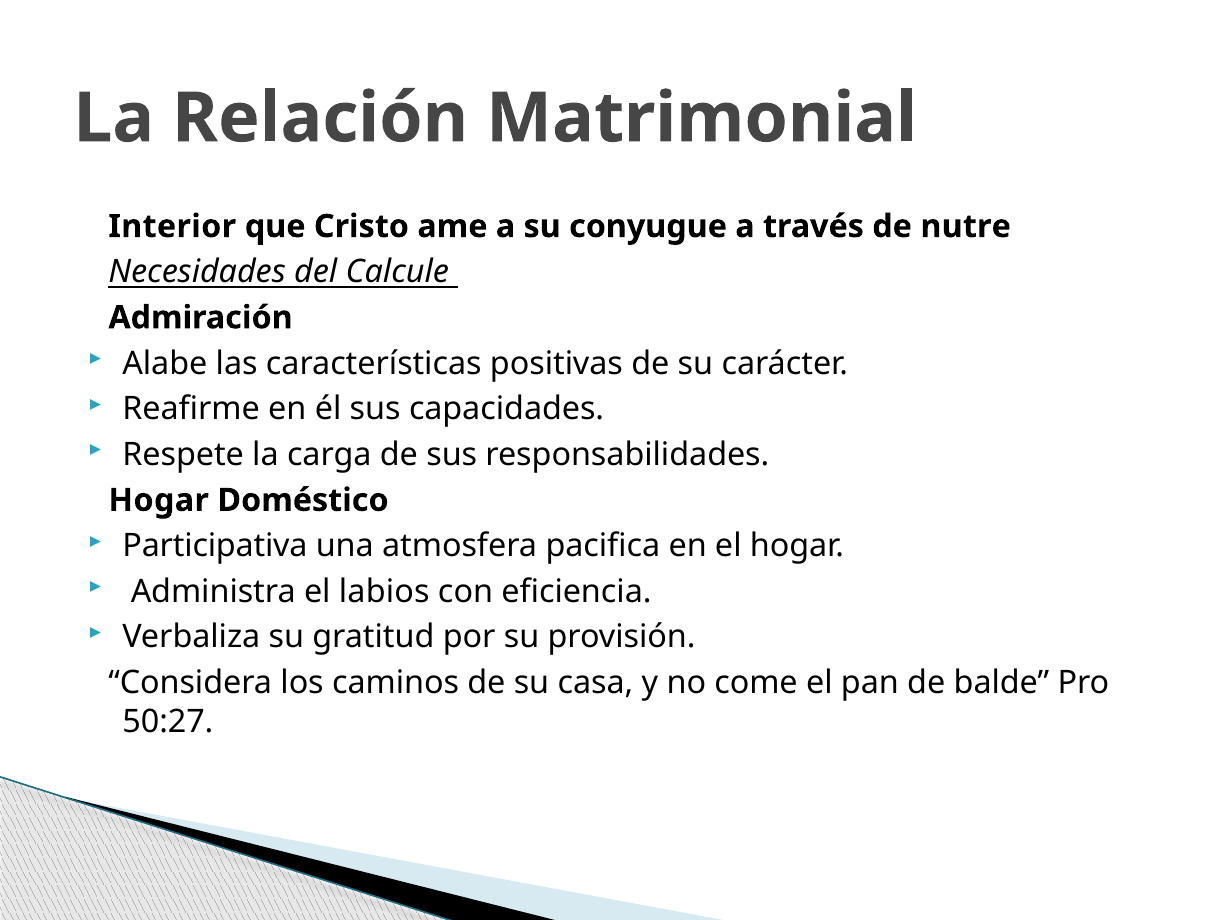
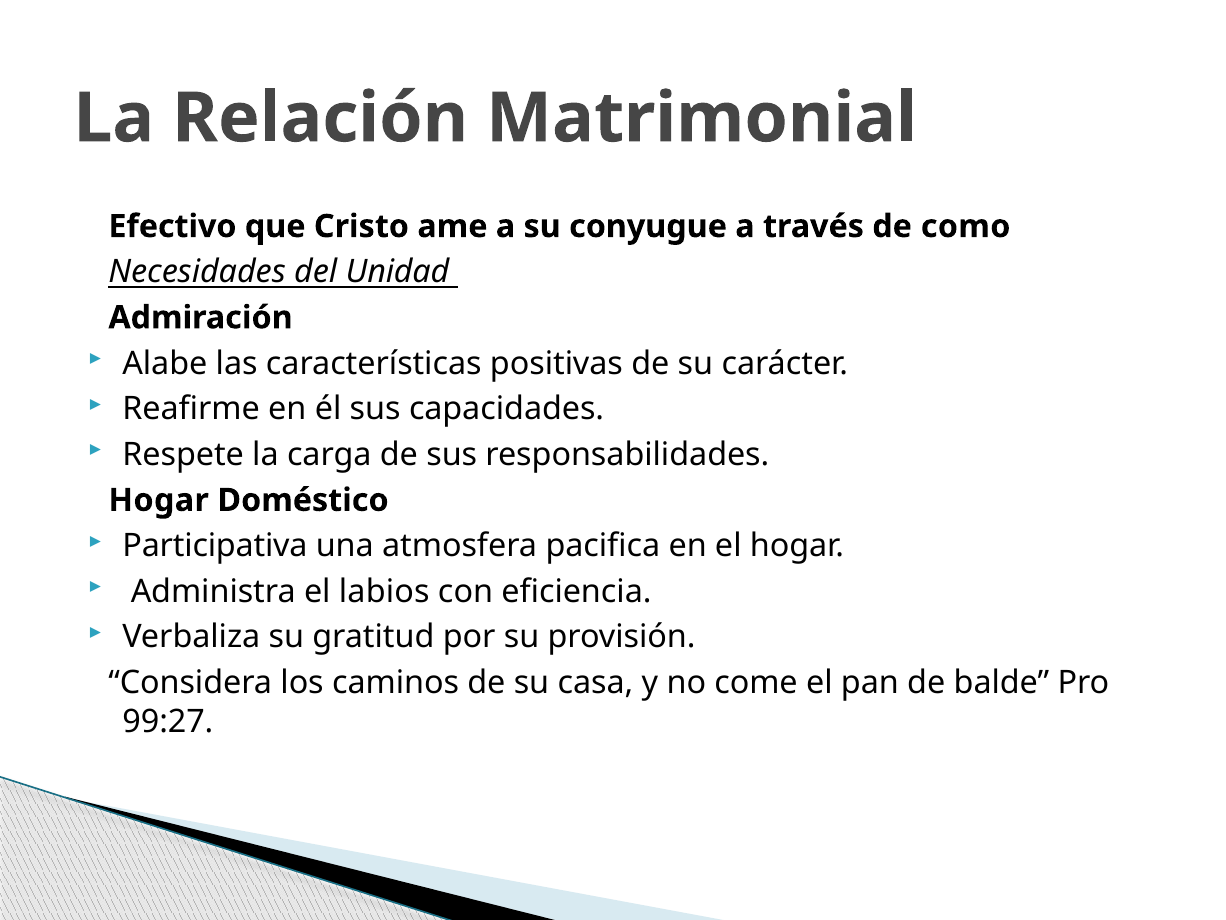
Interior: Interior -> Efectivo
nutre: nutre -> como
Calcule: Calcule -> Unidad
50:27: 50:27 -> 99:27
